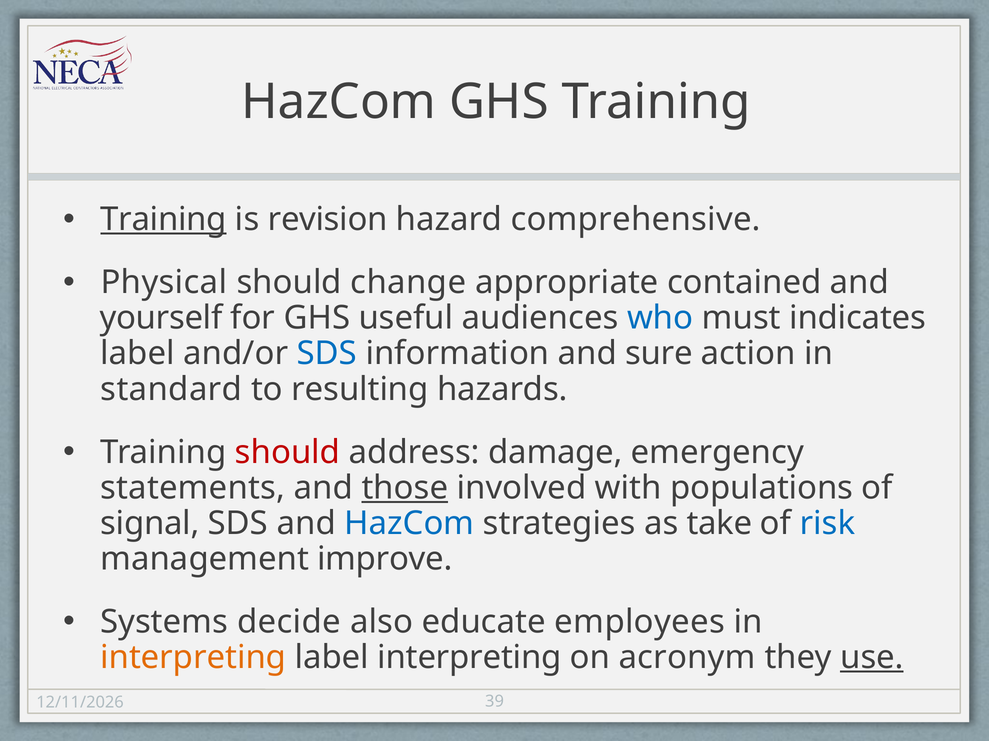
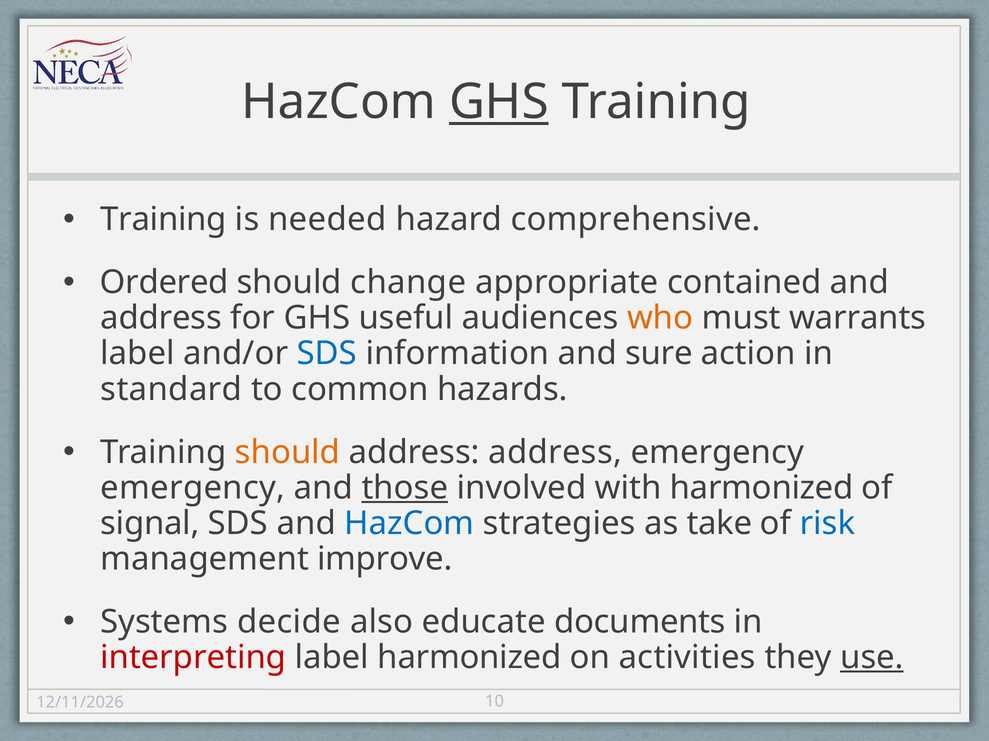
GHS at (499, 102) underline: none -> present
Training at (164, 220) underline: present -> none
revision: revision -> needed
Physical: Physical -> Ordered
yourself at (161, 318): yourself -> address
who colour: blue -> orange
indicates: indicates -> warrants
resulting: resulting -> common
should at (288, 453) colour: red -> orange
address damage: damage -> address
statements at (193, 488): statements -> emergency
with populations: populations -> harmonized
employees: employees -> documents
interpreting at (193, 658) colour: orange -> red
label interpreting: interpreting -> harmonized
acronym: acronym -> activities
39: 39 -> 10
